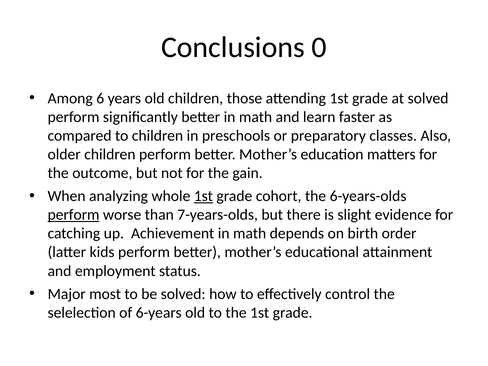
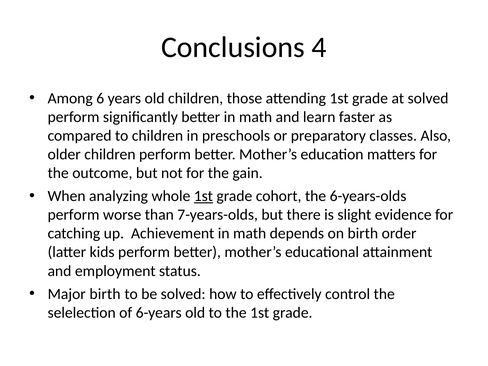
0: 0 -> 4
perform at (74, 215) underline: present -> none
Major most: most -> birth
